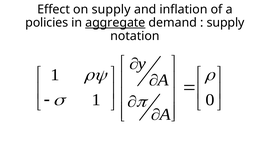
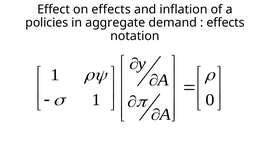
on supply: supply -> effects
aggregate underline: present -> none
supply at (226, 23): supply -> effects
